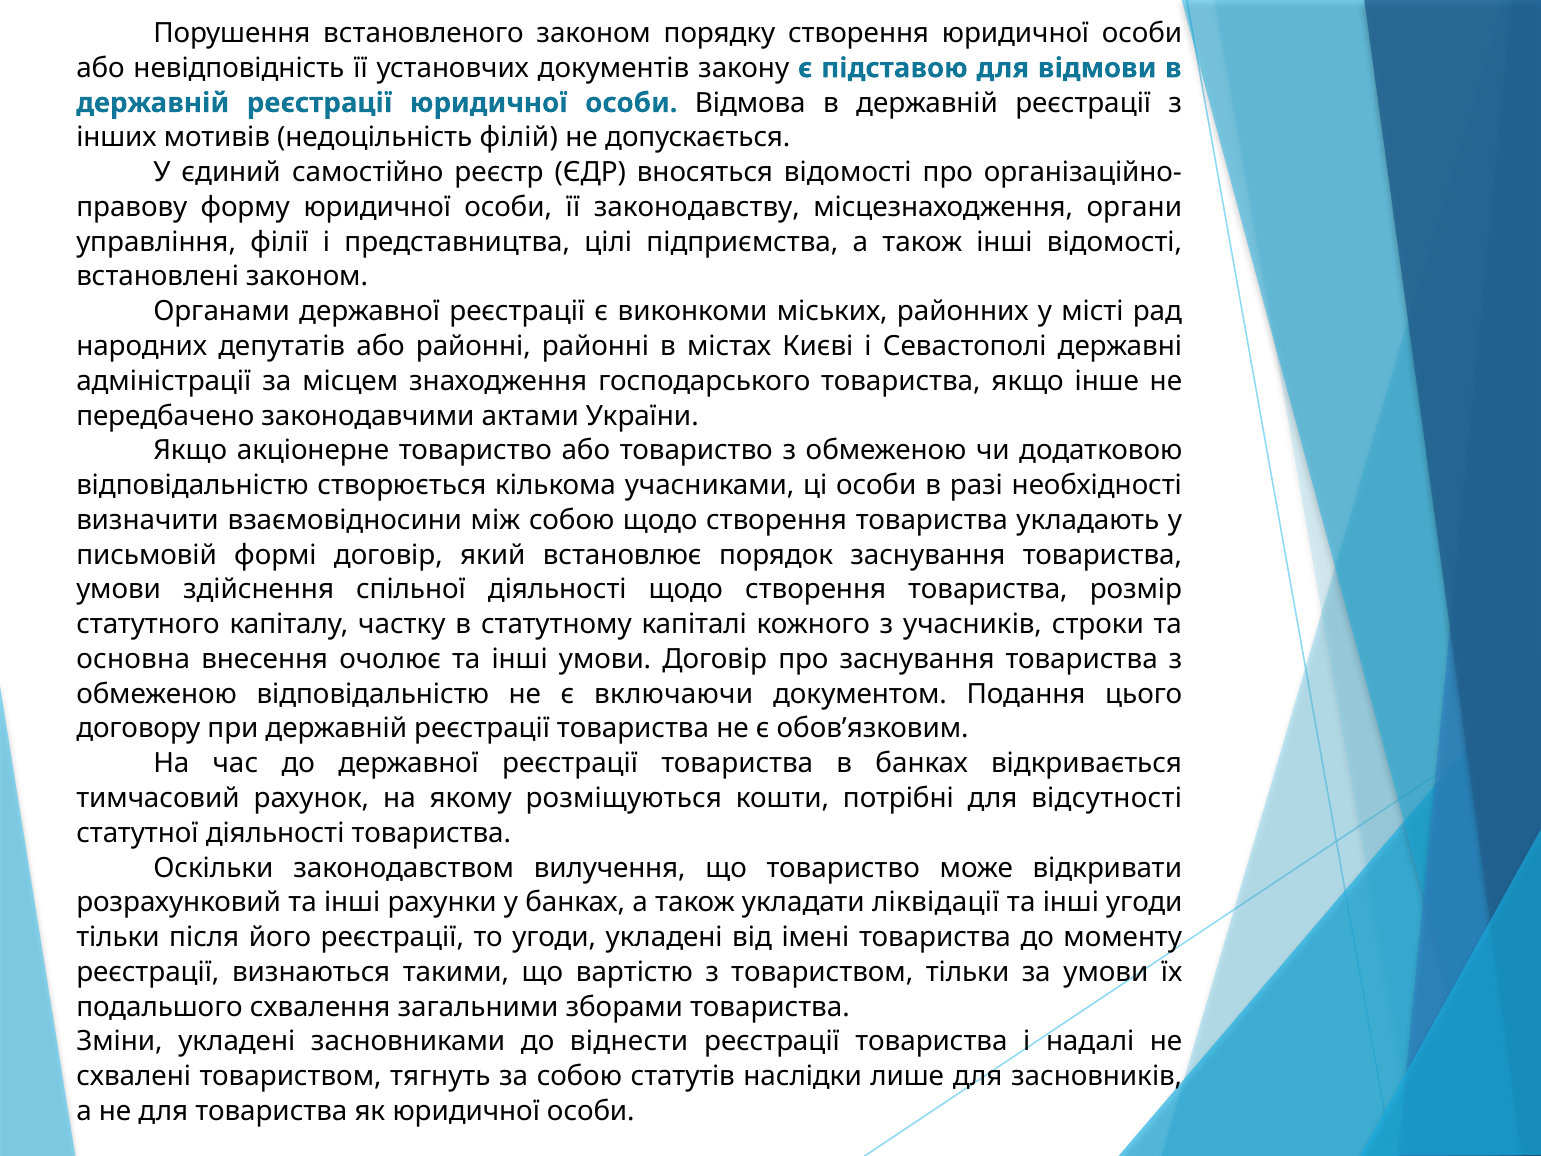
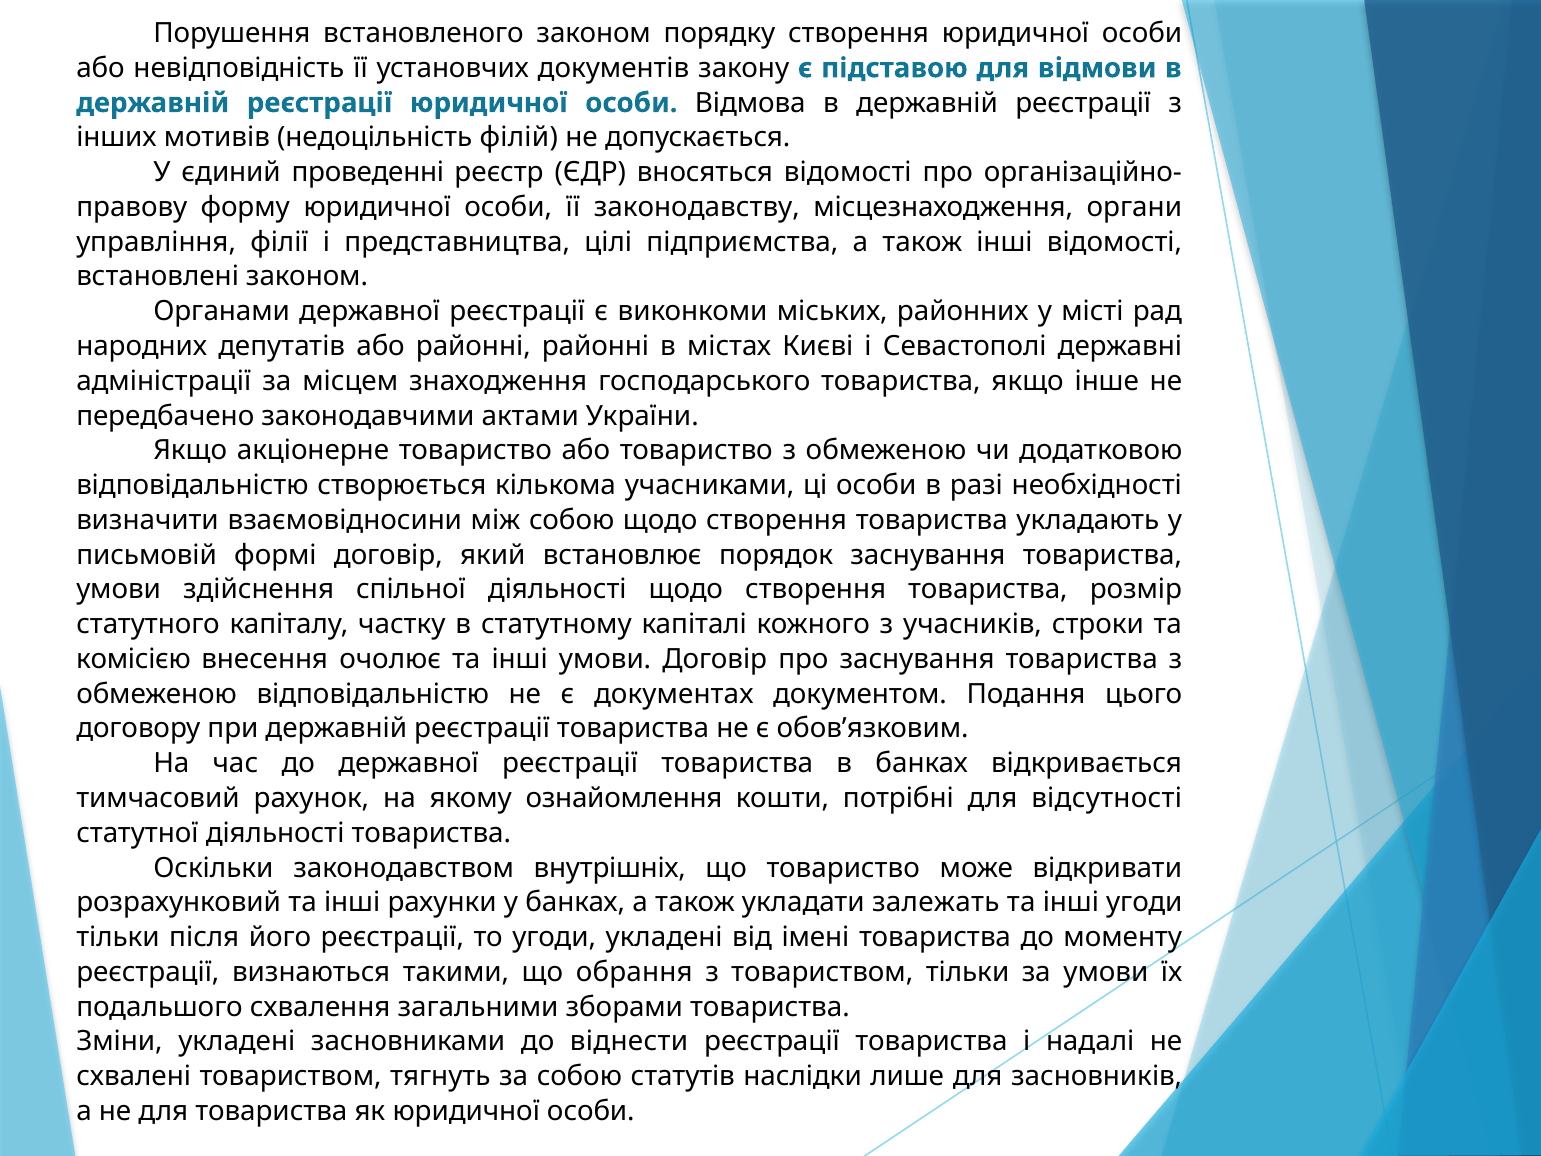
самостійно: самостійно -> проведенні
основна: основна -> комісією
включаючи: включаючи -> документах
розміщуються: розміщуються -> ознайомлення
вилучення: вилучення -> внутрішніх
ліквідації: ліквідації -> залежать
вартістю: вартістю -> обрання
